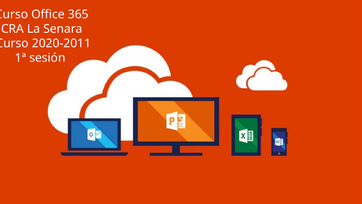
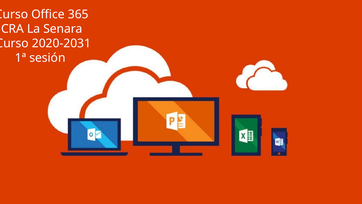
2020-2011: 2020-2011 -> 2020-2031
